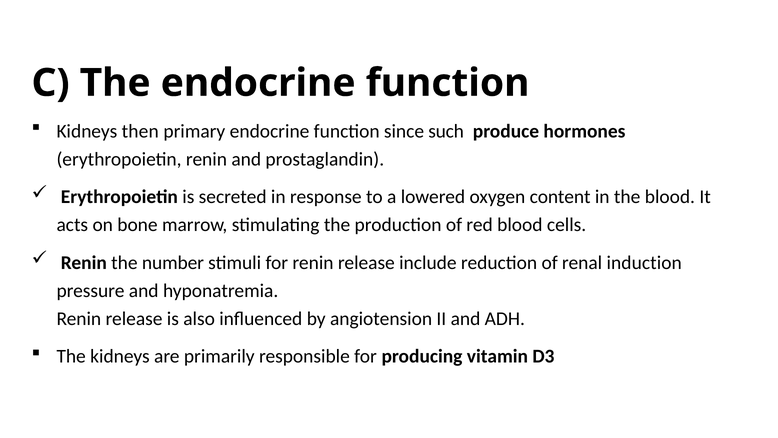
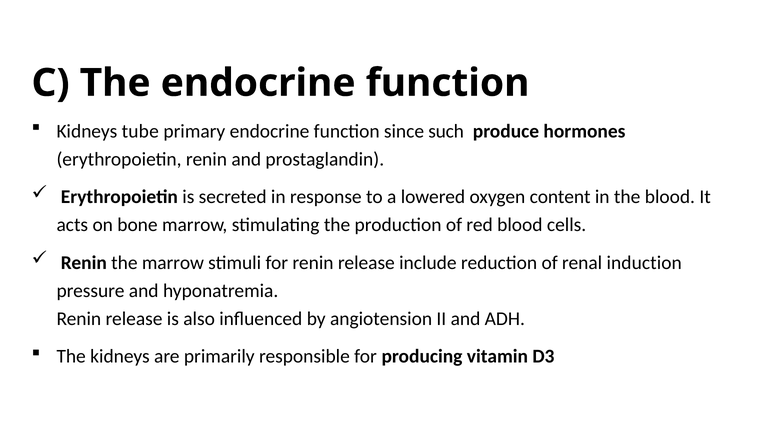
then: then -> tube
the number: number -> marrow
